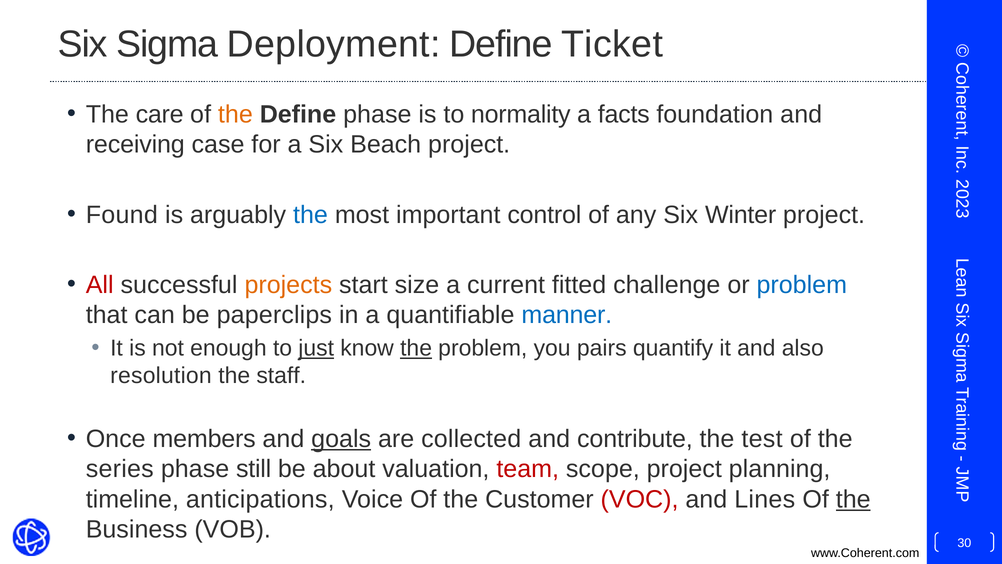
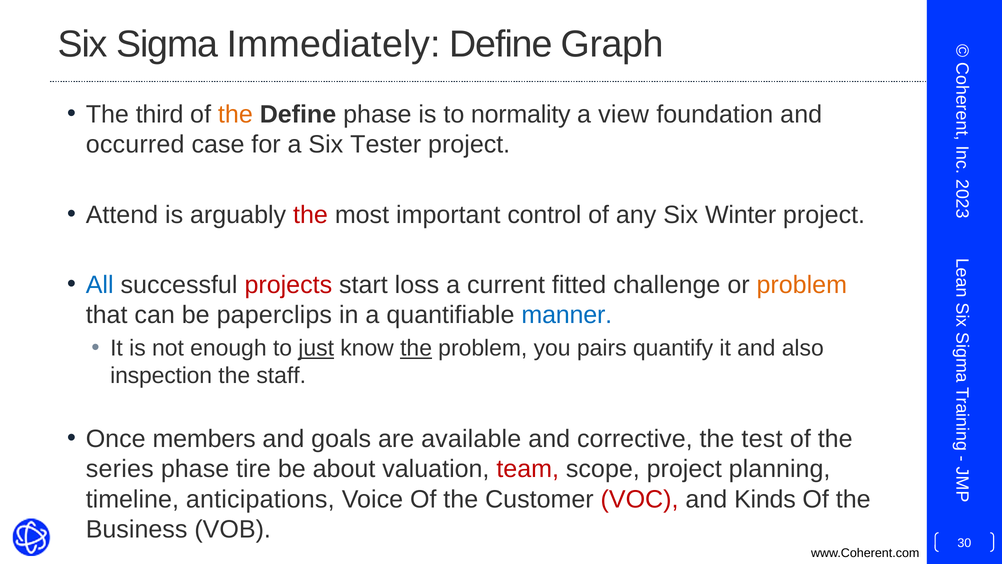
Deployment: Deployment -> Immediately
Ticket: Ticket -> Graph
care: care -> third
facts: facts -> view
receiving: receiving -> occurred
Beach: Beach -> Tester
Found: Found -> Attend
the at (311, 215) colour: blue -> red
All colour: red -> blue
projects colour: orange -> red
size: size -> loss
problem at (802, 285) colour: blue -> orange
resolution: resolution -> inspection
goals underline: present -> none
collected: collected -> available
contribute: contribute -> corrective
still: still -> tire
Lines: Lines -> Kinds
the at (853, 499) underline: present -> none
